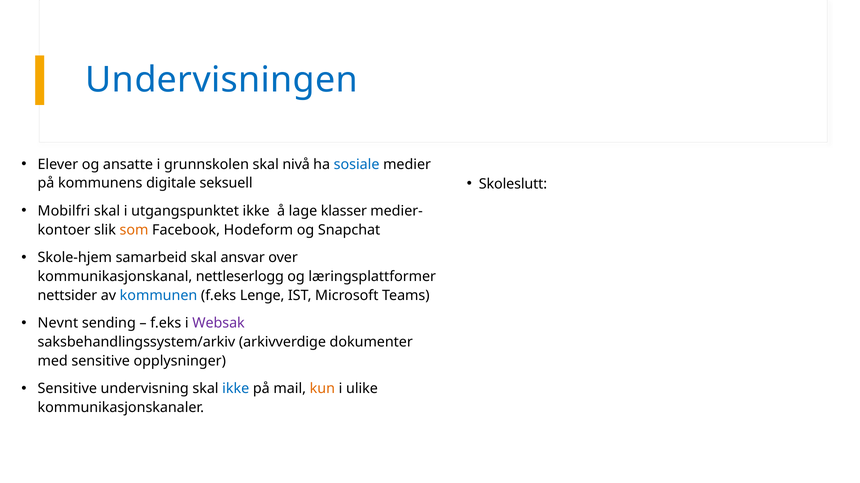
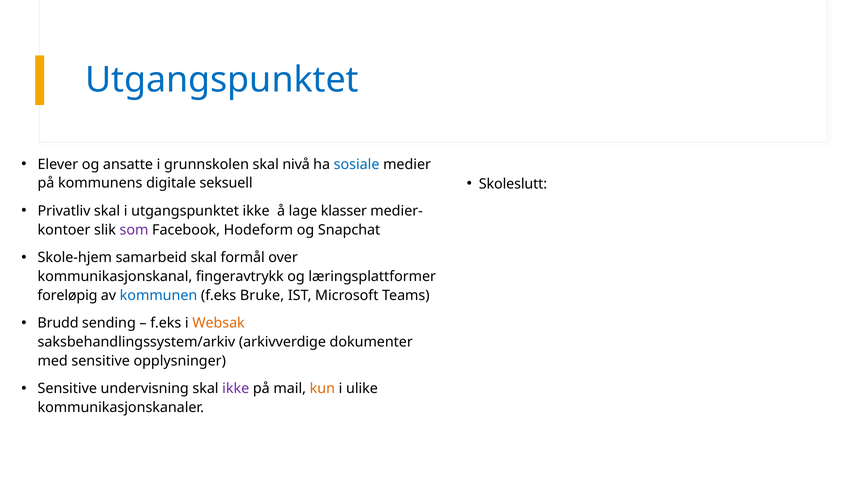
Undervisningen at (222, 80): Undervisningen -> Utgangspunktet
Mobilfri: Mobilfri -> Privatliv
som colour: orange -> purple
ansvar: ansvar -> formål
nettleserlogg: nettleserlogg -> fingeravtrykk
nettsider: nettsider -> foreløpig
Lenge: Lenge -> Bruke
Nevnt: Nevnt -> Brudd
Websak colour: purple -> orange
ikke at (236, 389) colour: blue -> purple
